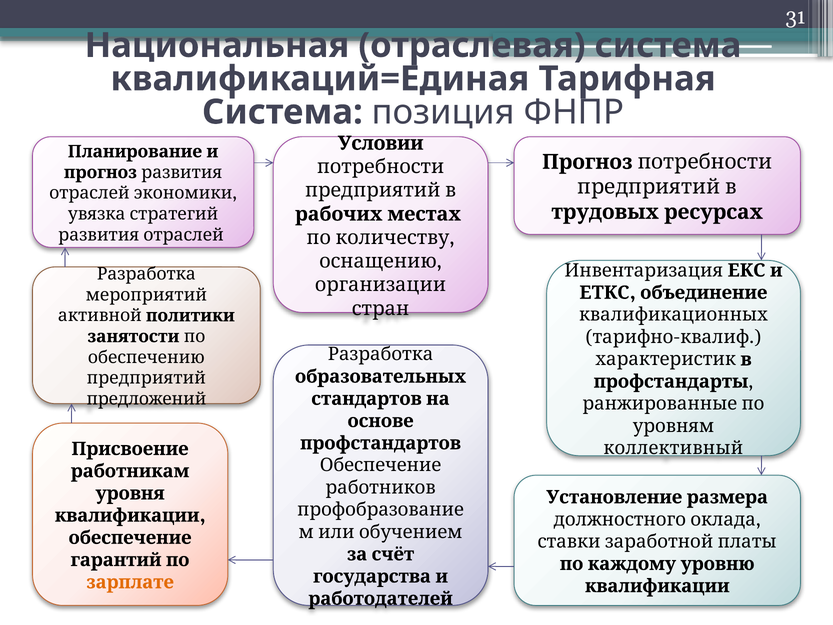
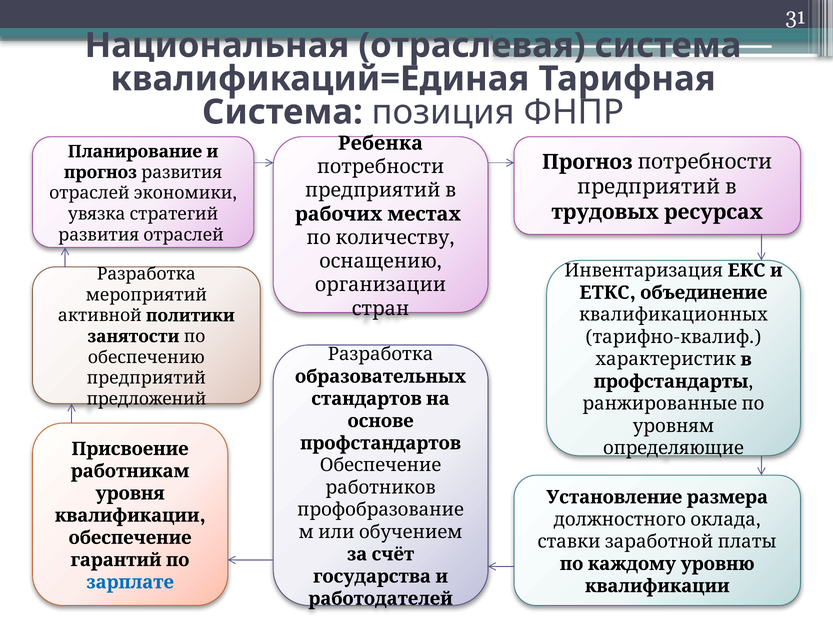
Условии: Условии -> Ребенка
коллективный: коллективный -> определяющие
зарплате colour: orange -> blue
